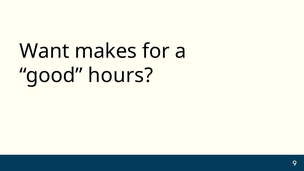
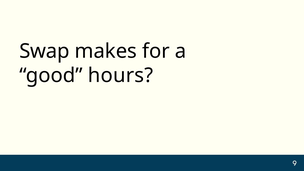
Want: Want -> Swap
